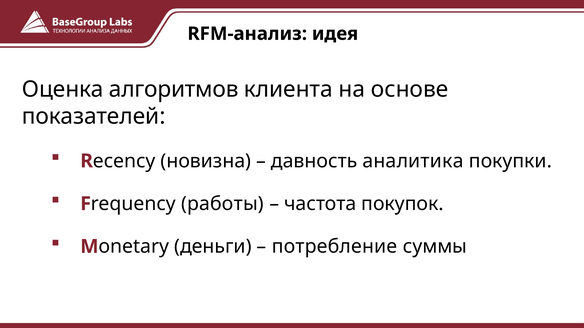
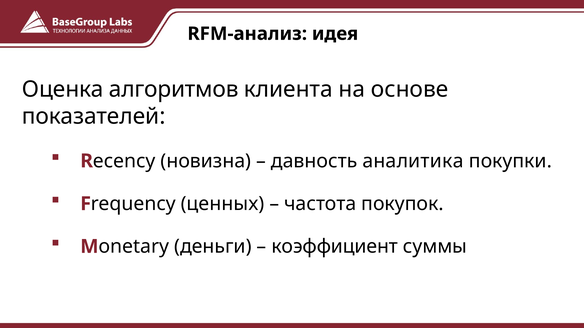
работы: работы -> ценных
потребление: потребление -> коэффициент
